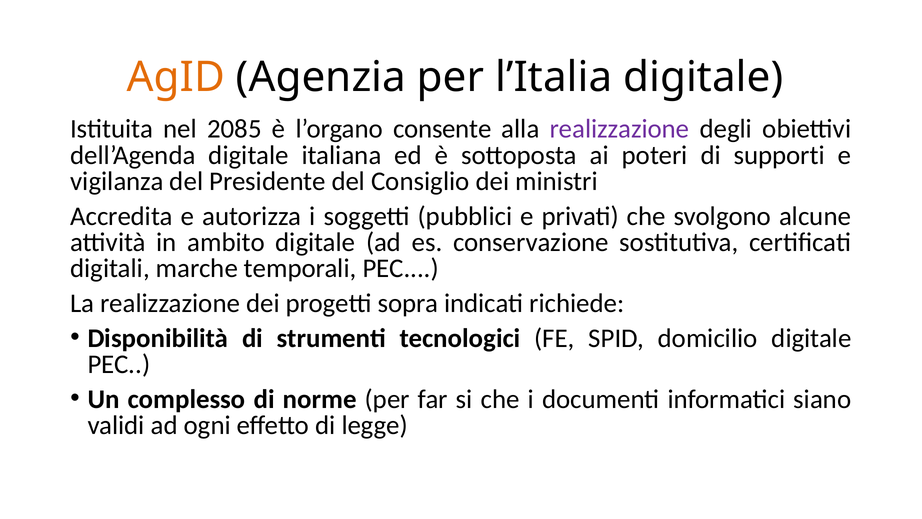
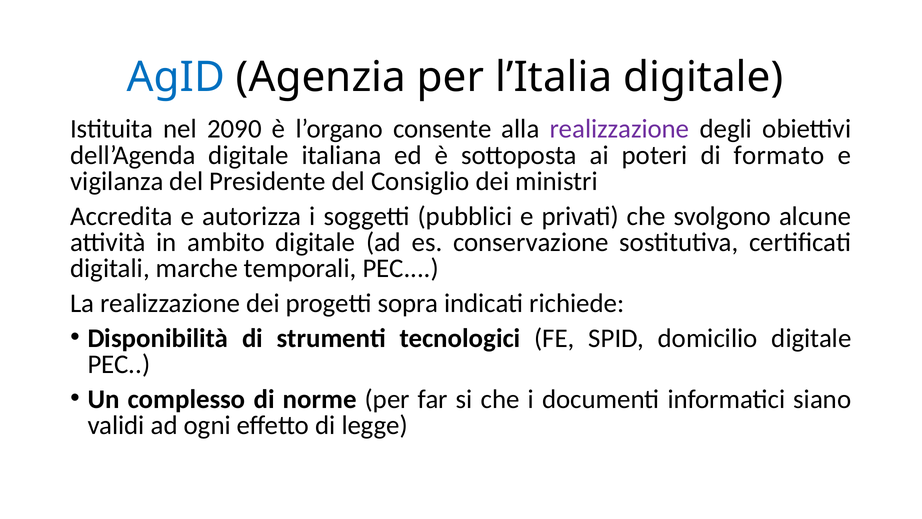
AgID colour: orange -> blue
2085: 2085 -> 2090
supporti: supporti -> formato
